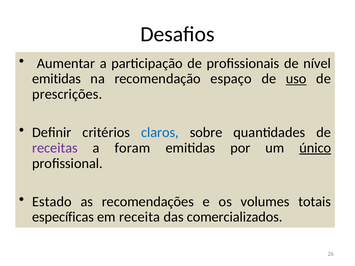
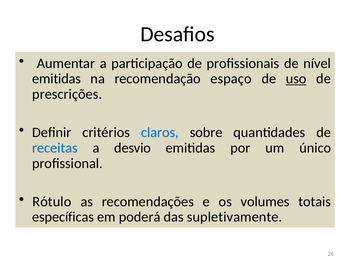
receitas colour: purple -> blue
foram: foram -> desvio
único underline: present -> none
Estado: Estado -> Rótulo
receita: receita -> poderá
comercializados: comercializados -> supletivamente
